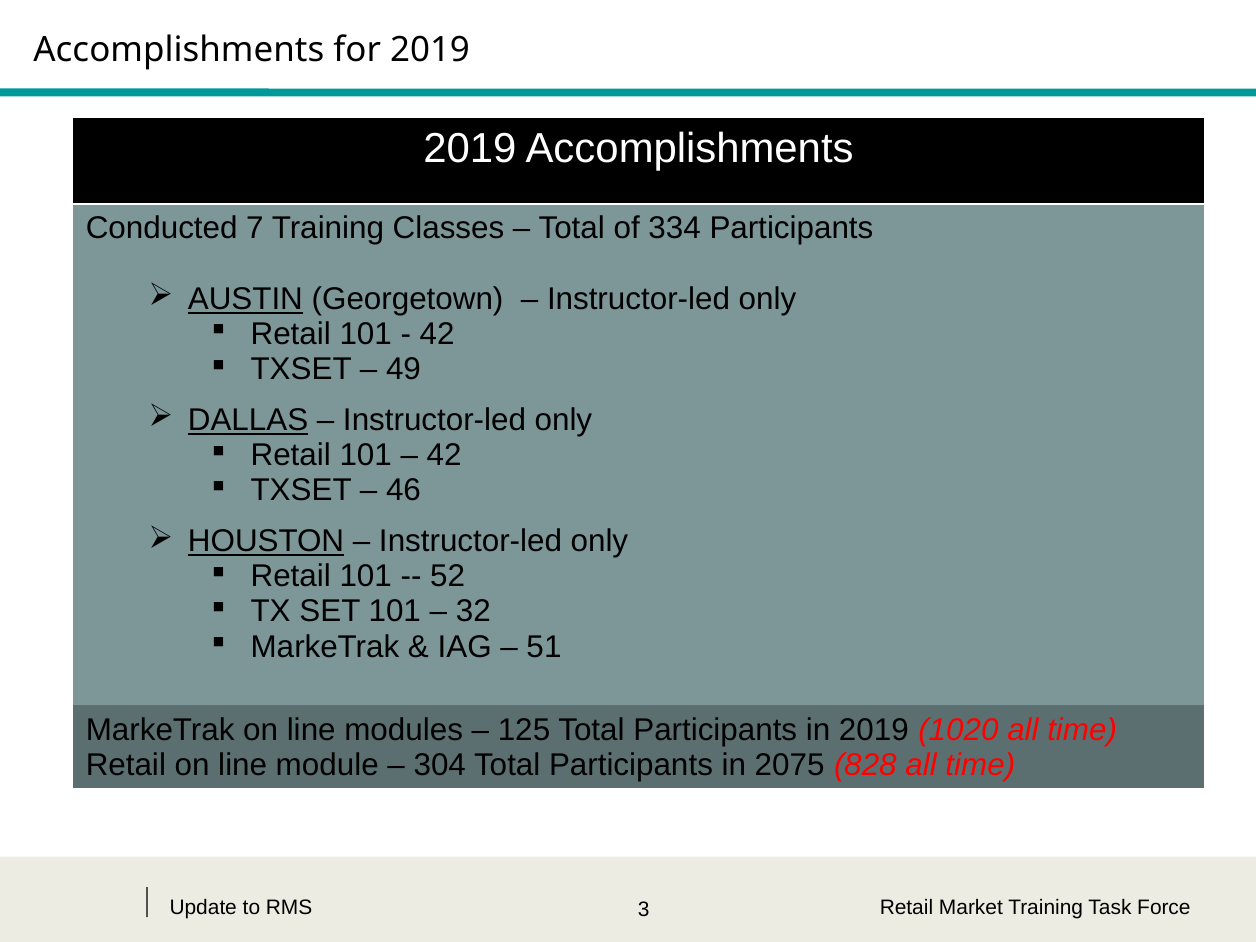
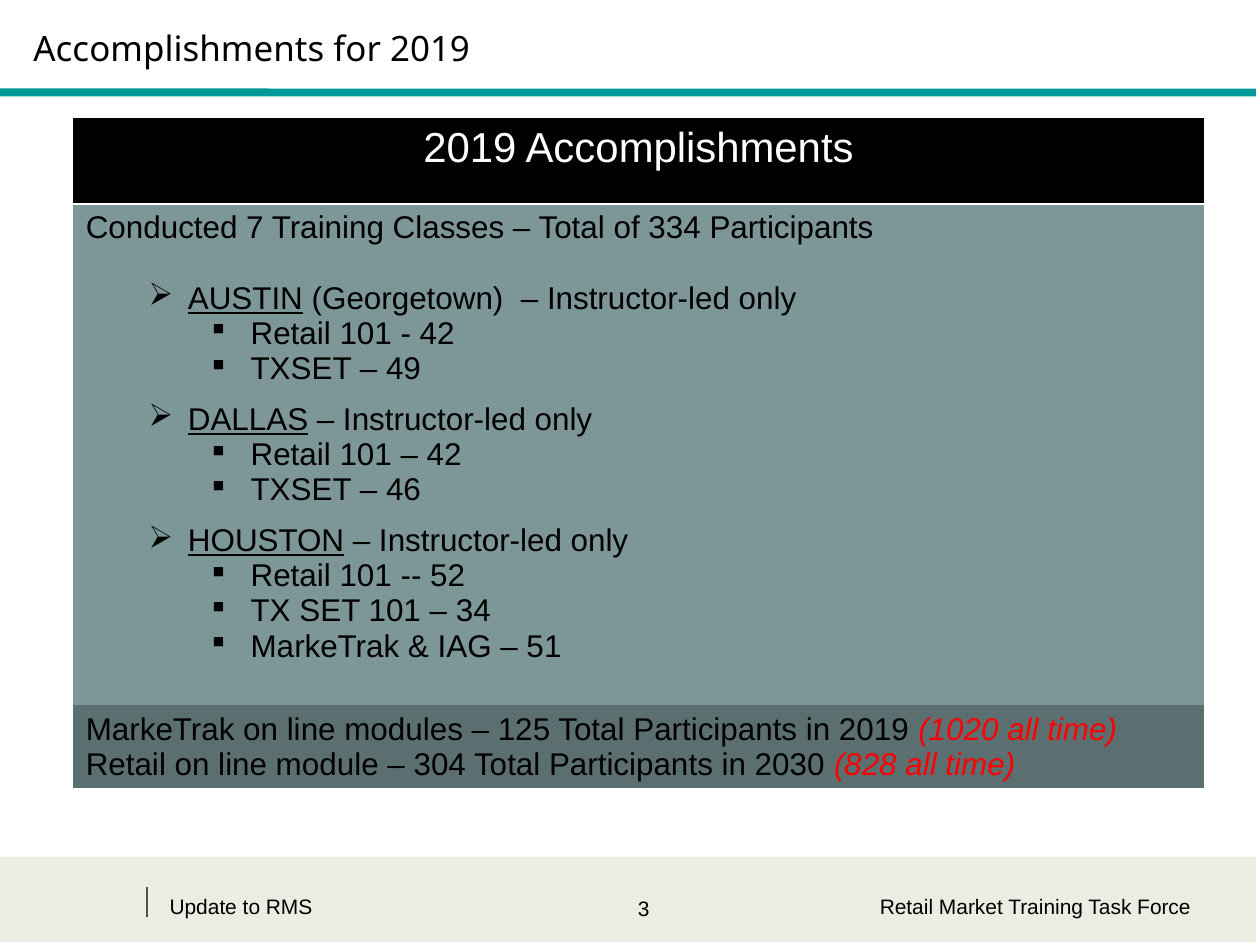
32: 32 -> 34
2075: 2075 -> 2030
